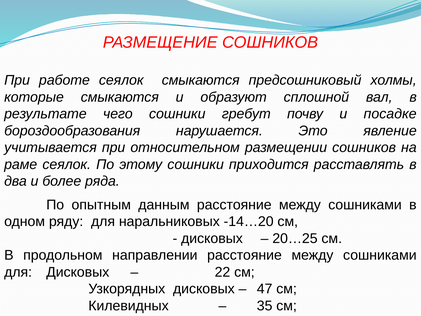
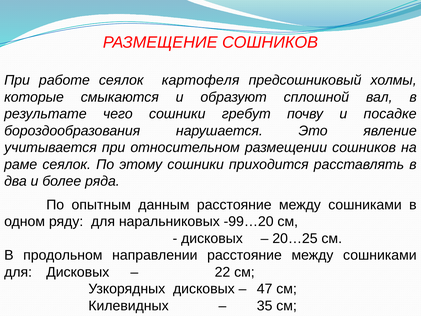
сеялок смыкаются: смыкаются -> картофеля
-14…20: -14…20 -> -99…20
